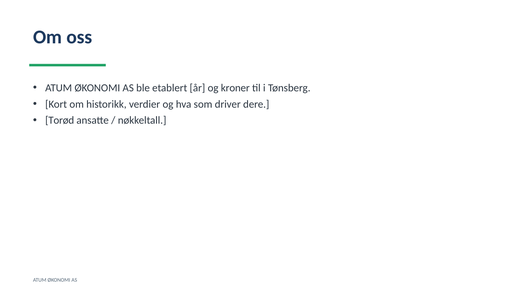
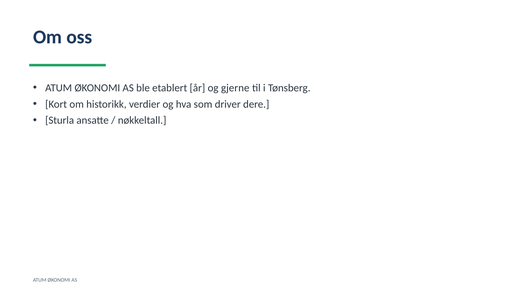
kroner: kroner -> gjerne
Torød: Torød -> Sturla
